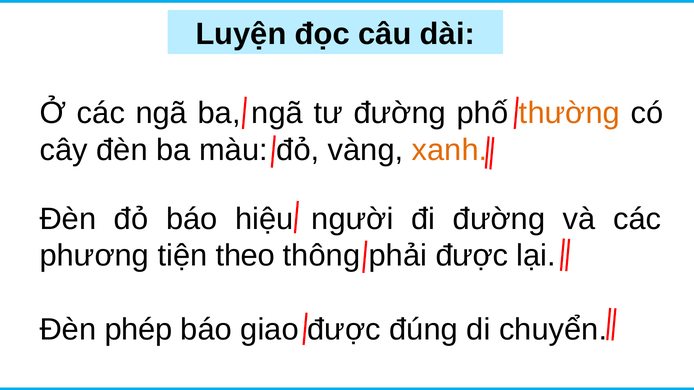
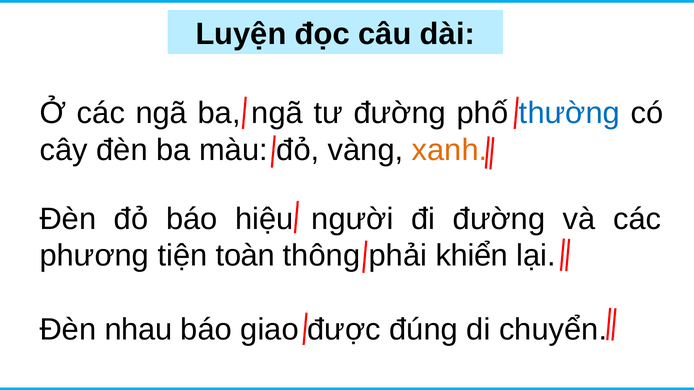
thường colour: orange -> blue
theo: theo -> toàn
phải được: được -> khiển
phép: phép -> nhau
